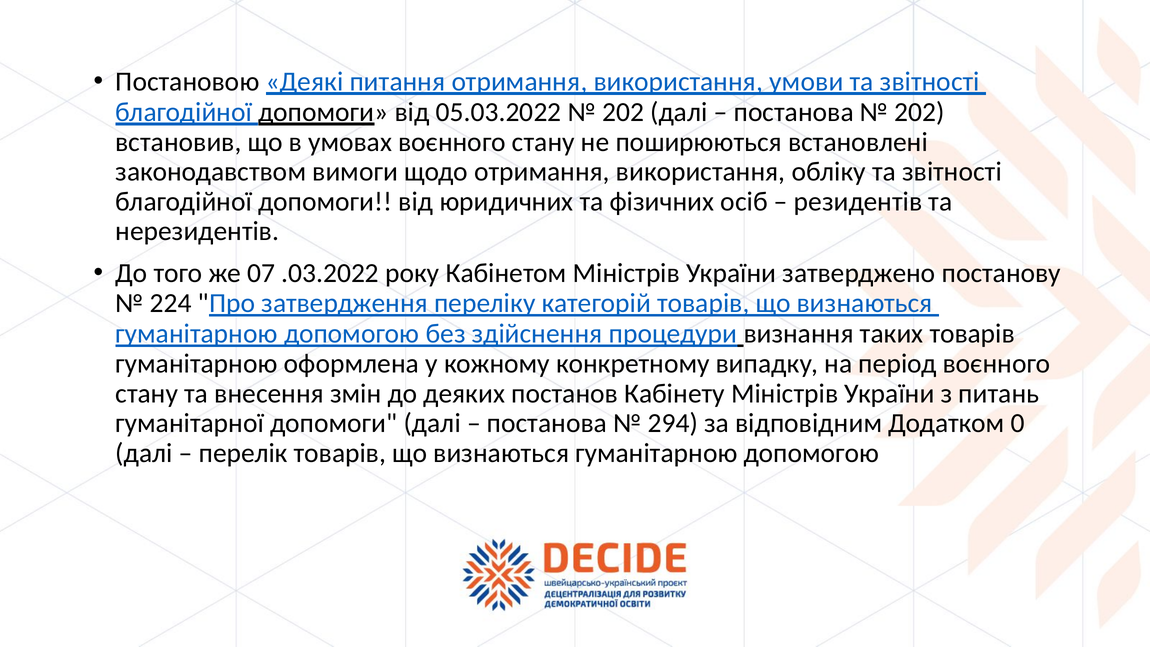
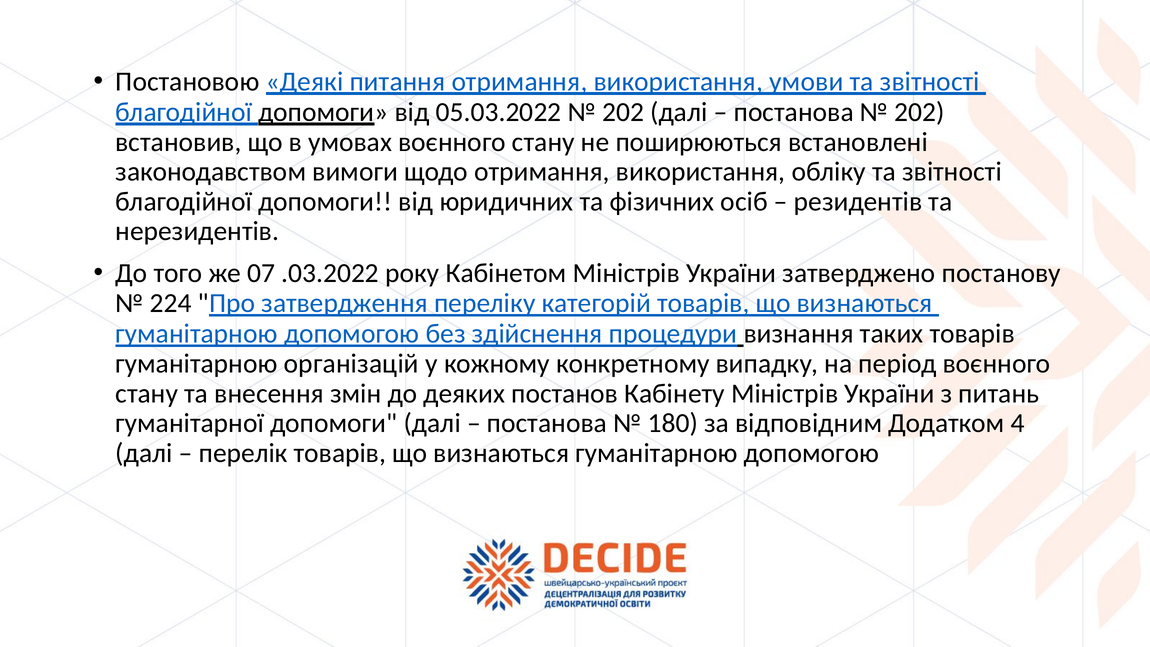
оформлена: оформлена -> організацій
294: 294 -> 180
0: 0 -> 4
